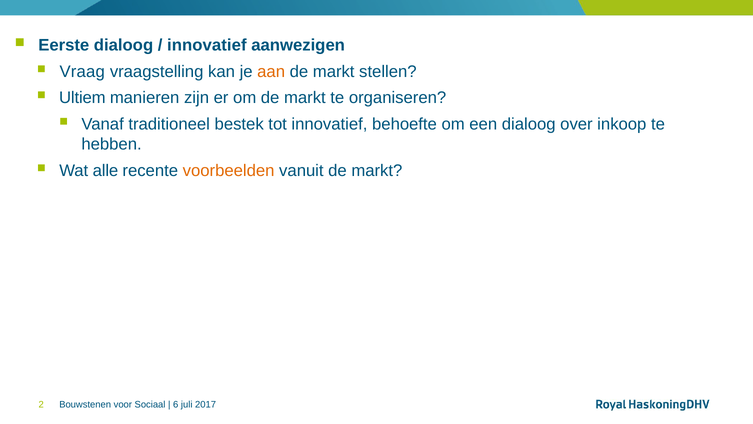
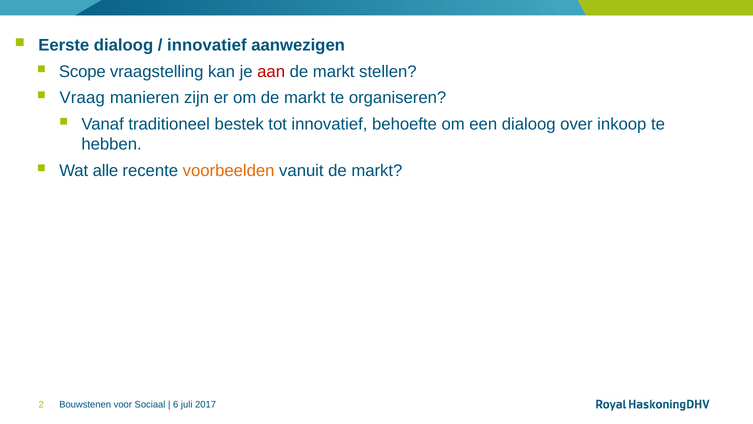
Vraag: Vraag -> Scope
aan colour: orange -> red
Ultiem: Ultiem -> Vraag
